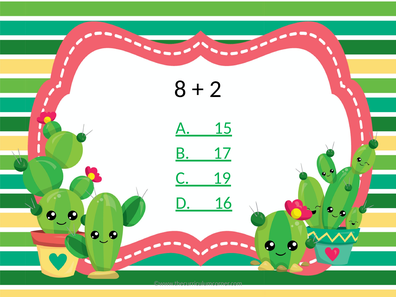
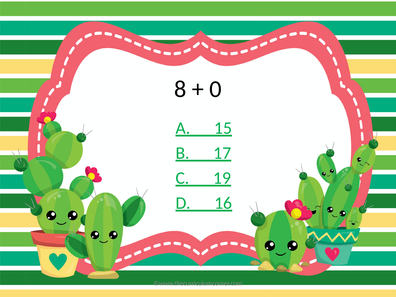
2: 2 -> 0
